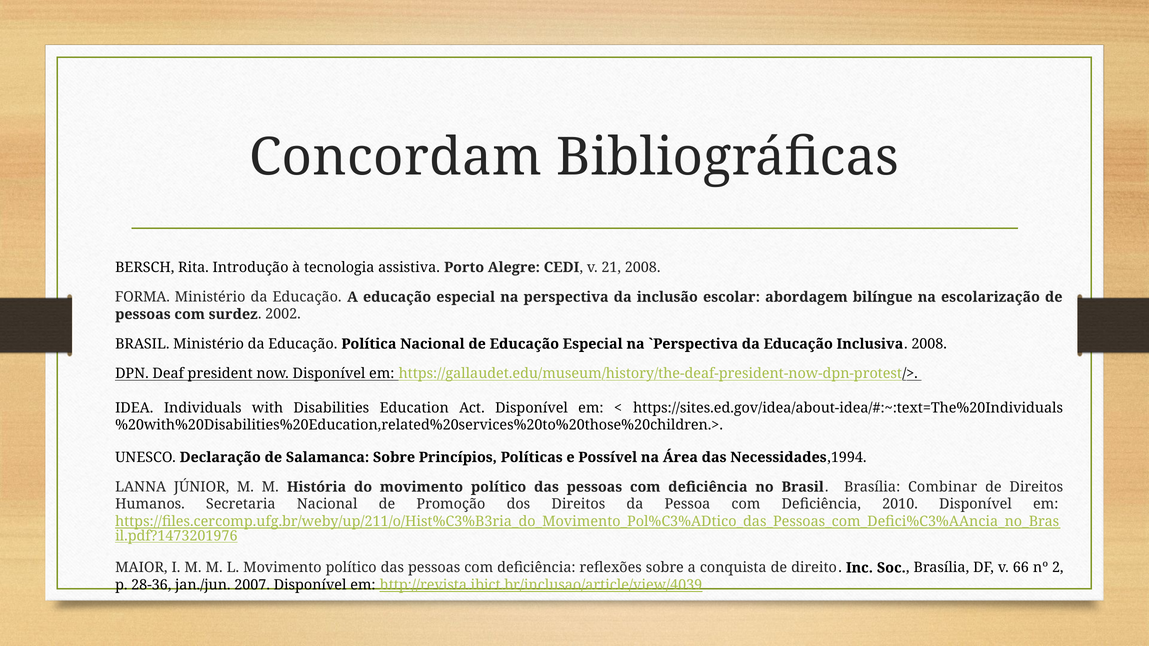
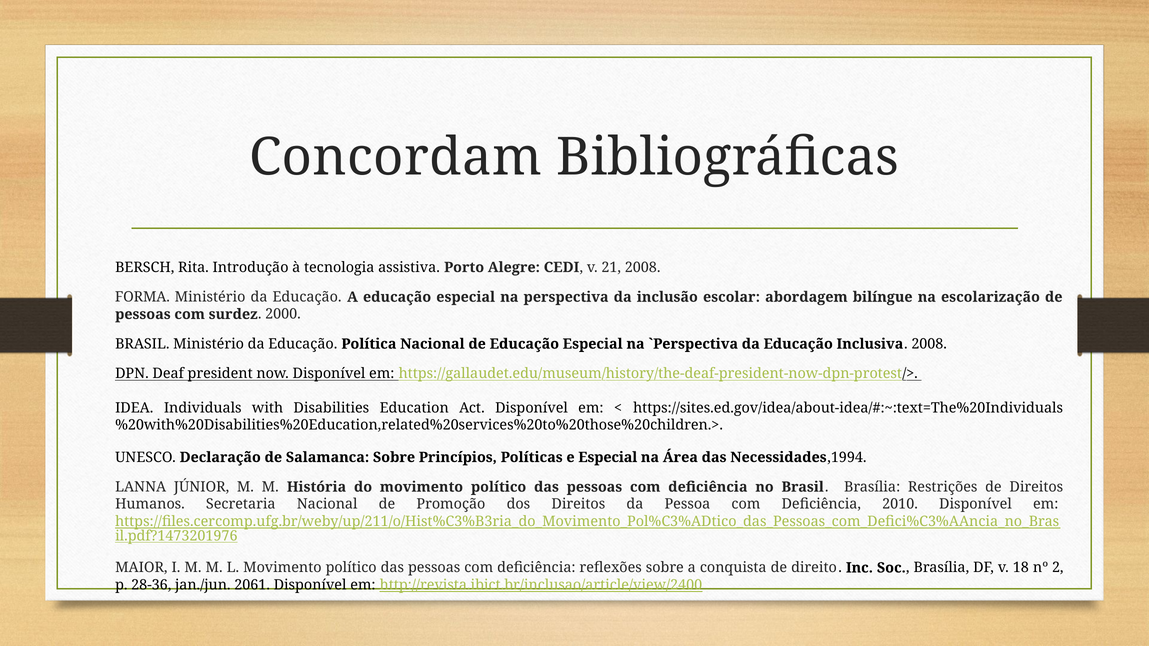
2002: 2002 -> 2000
e Possível: Possível -> Especial
Combinar: Combinar -> Restrições
66: 66 -> 18
2007: 2007 -> 2061
http://revista.ibict.br/inclusao/article/view/4039: http://revista.ibict.br/inclusao/article/view/4039 -> http://revista.ibict.br/inclusao/article/view/2400
